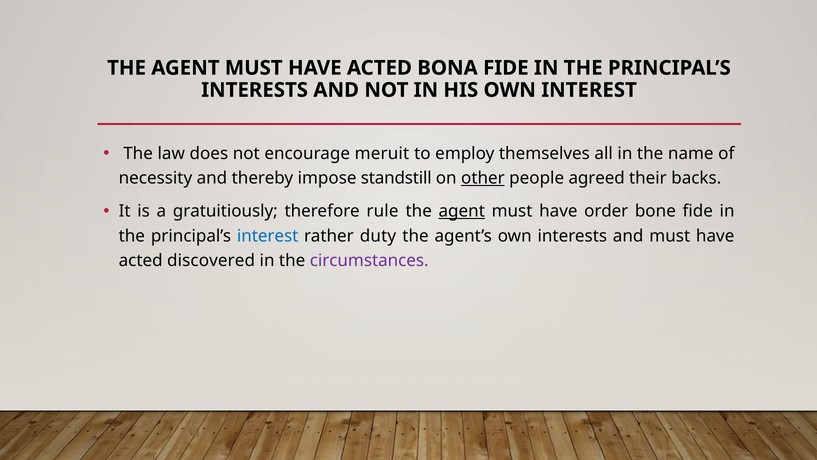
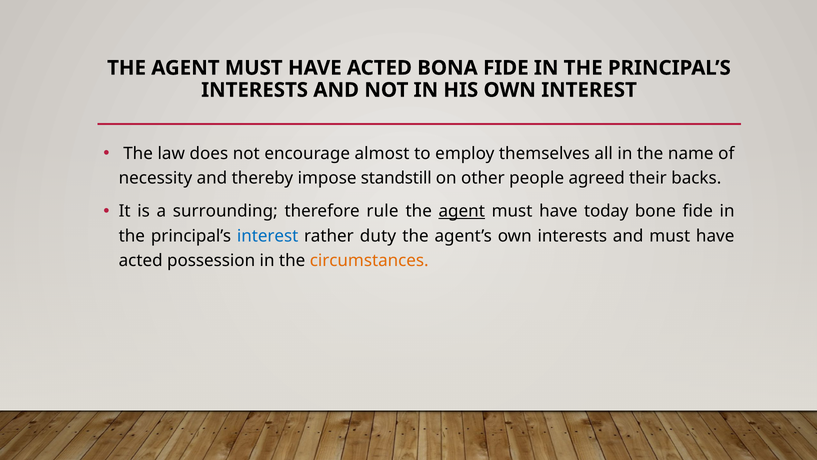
meruit: meruit -> almost
other underline: present -> none
gratuitiously: gratuitiously -> surrounding
order: order -> today
discovered: discovered -> possession
circumstances colour: purple -> orange
